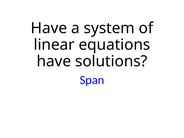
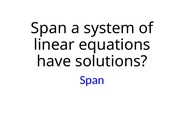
Have at (49, 28): Have -> Span
